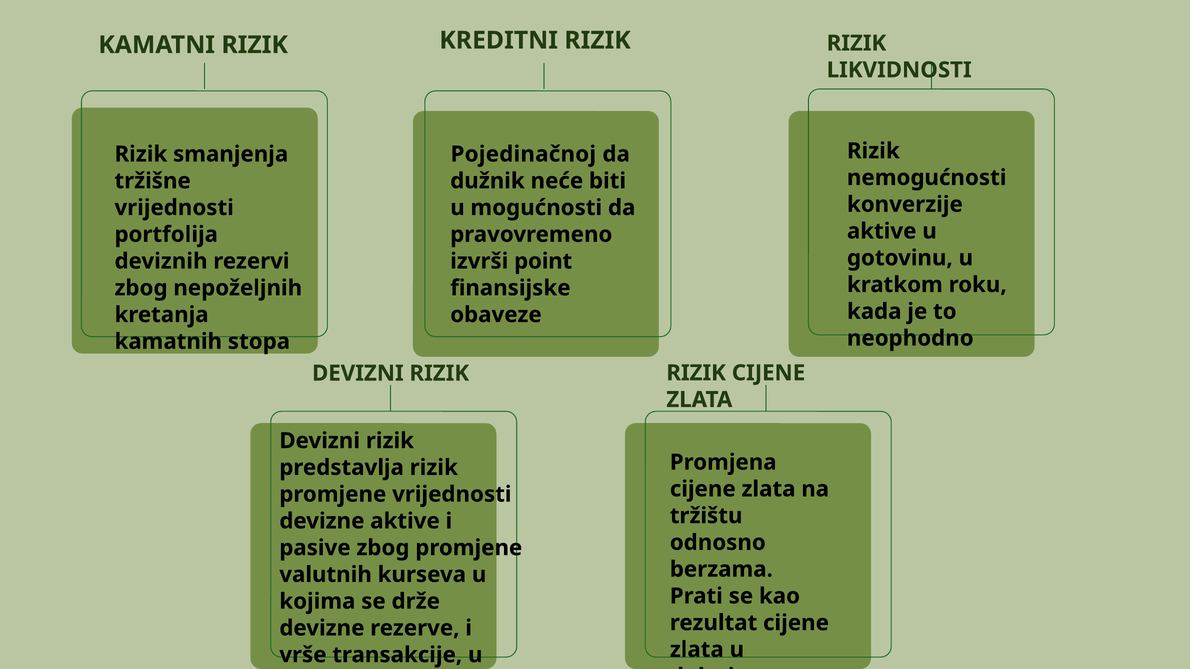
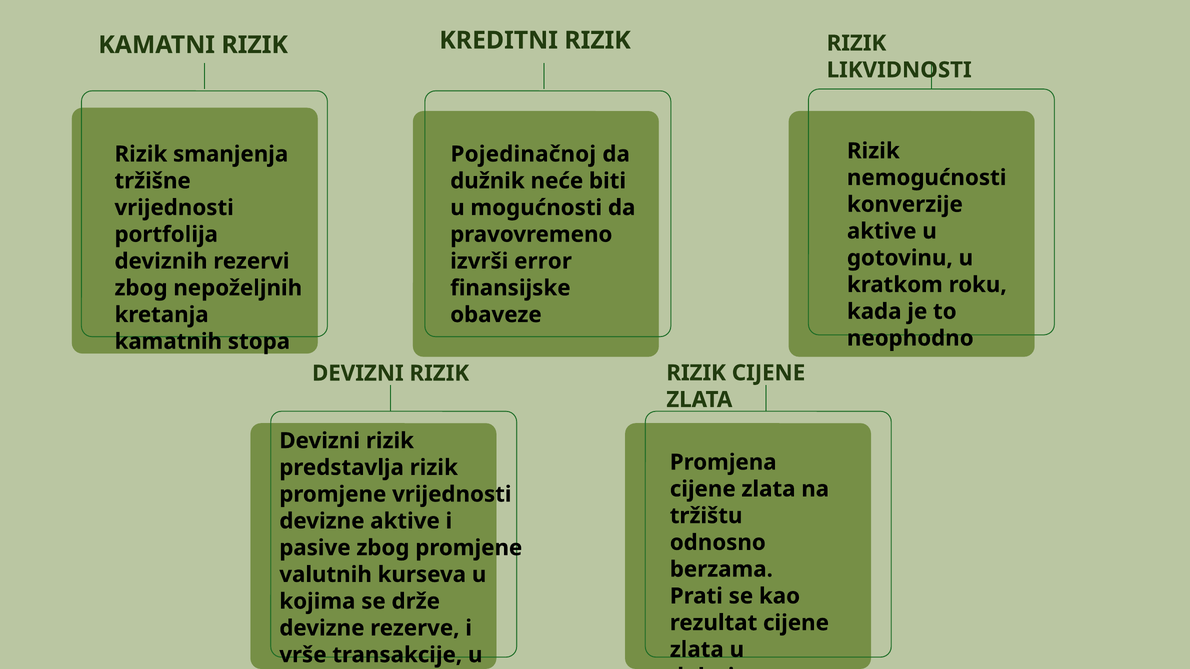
point: point -> error
